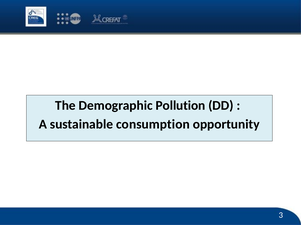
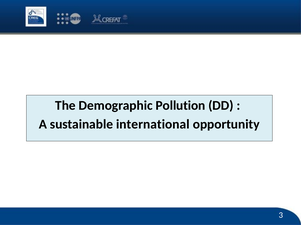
consumption: consumption -> international
